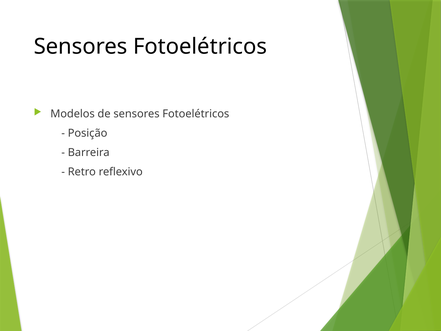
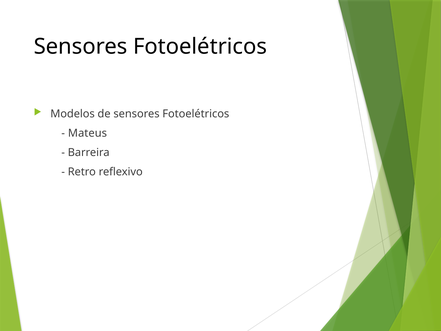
Posição: Posição -> Mateus
